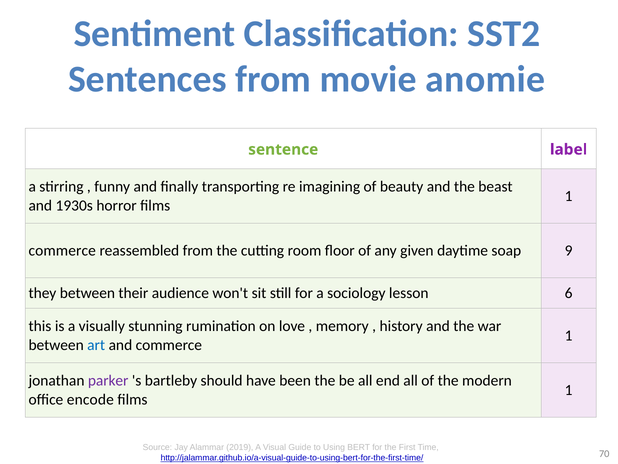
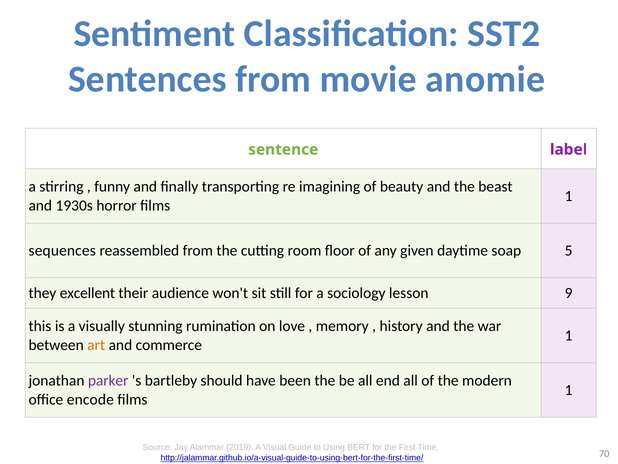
commerce at (62, 250): commerce -> sequences
9: 9 -> 5
they between: between -> excellent
6: 6 -> 9
art colour: blue -> orange
